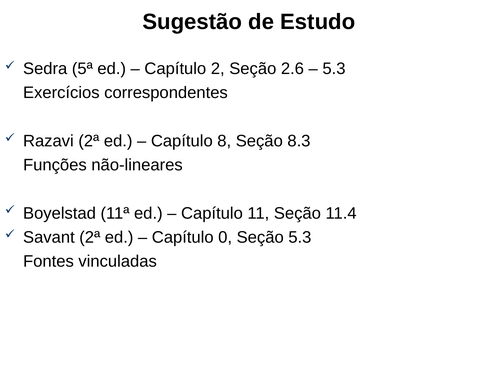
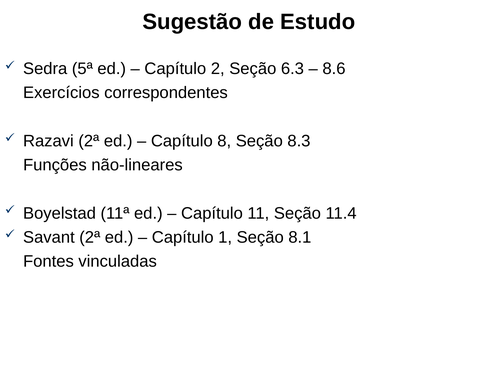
2.6: 2.6 -> 6.3
5.3 at (334, 68): 5.3 -> 8.6
0: 0 -> 1
Seção 5.3: 5.3 -> 8.1
